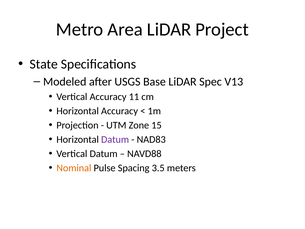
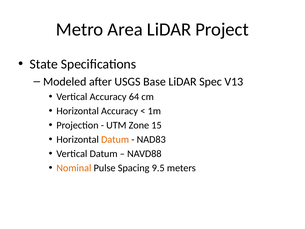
11: 11 -> 64
Datum at (115, 139) colour: purple -> orange
3.5: 3.5 -> 9.5
